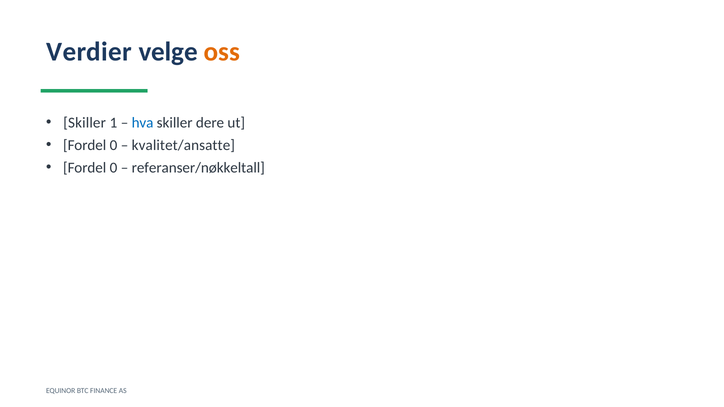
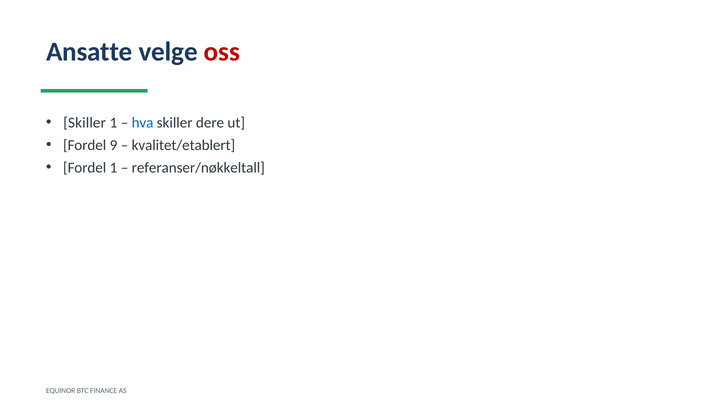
Verdier: Verdier -> Ansatte
oss colour: orange -> red
0 at (114, 145): 0 -> 9
kvalitet/ansatte: kvalitet/ansatte -> kvalitet/etablert
0 at (114, 168): 0 -> 1
